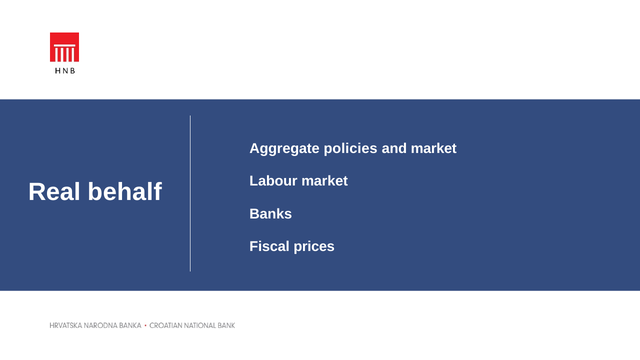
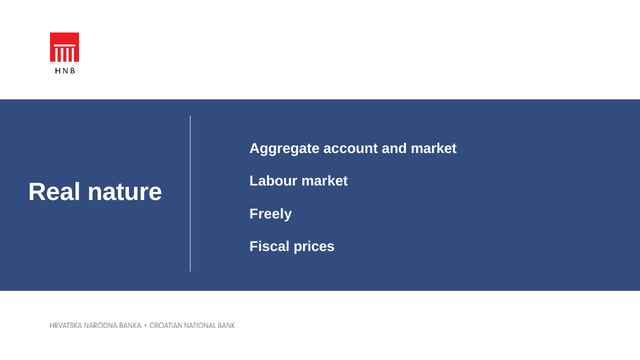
policies: policies -> account
behalf: behalf -> nature
Banks: Banks -> Freely
